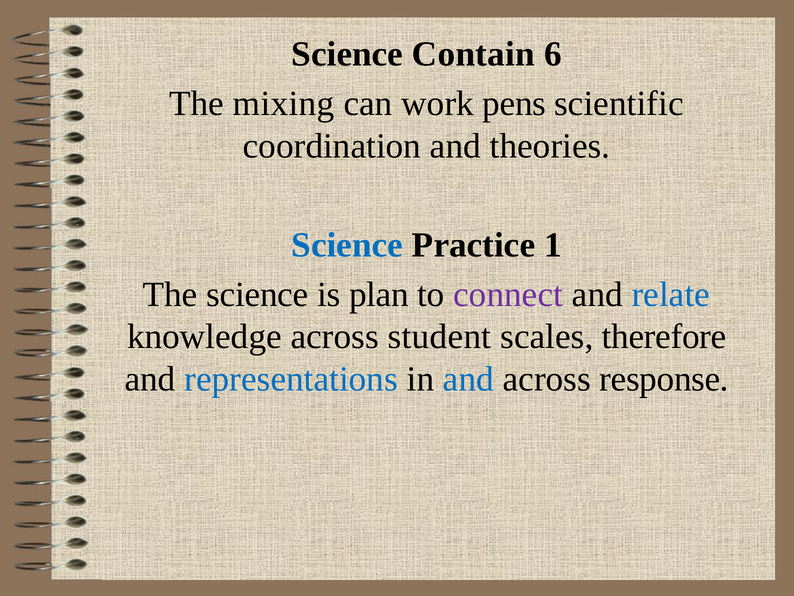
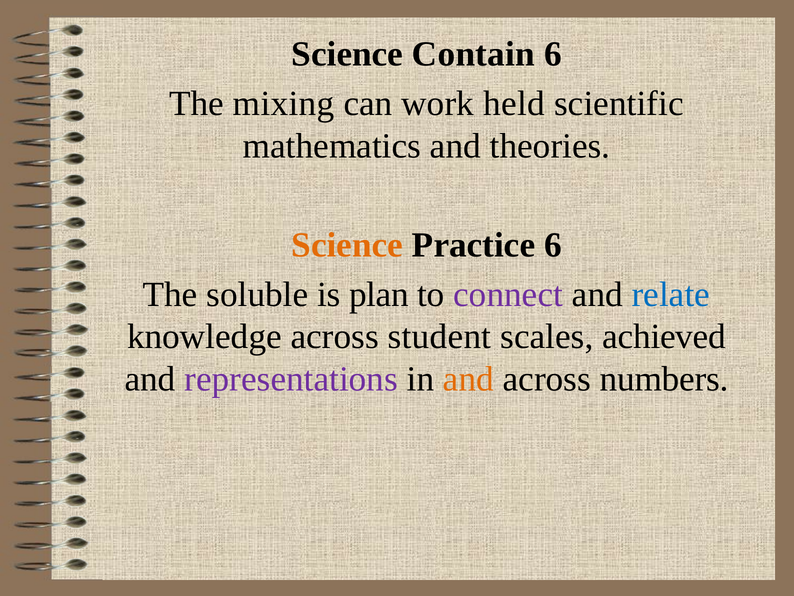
pens: pens -> held
coordination: coordination -> mathematics
Science at (347, 245) colour: blue -> orange
Practice 1: 1 -> 6
The science: science -> soluble
therefore: therefore -> achieved
representations colour: blue -> purple
and at (468, 379) colour: blue -> orange
response: response -> numbers
